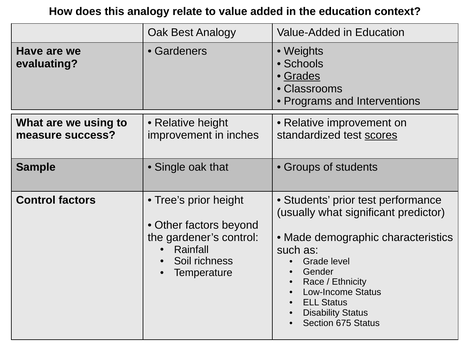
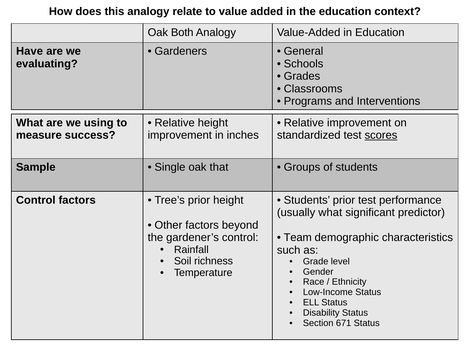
Best: Best -> Both
Weights: Weights -> General
Grades underline: present -> none
Made: Made -> Team
675: 675 -> 671
